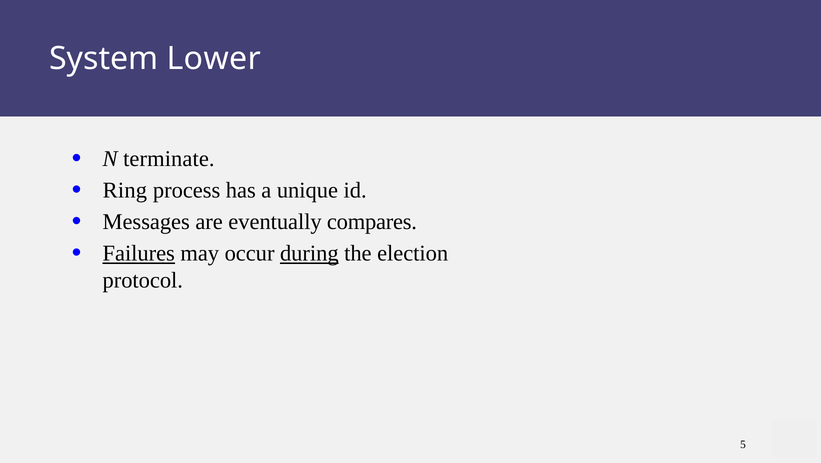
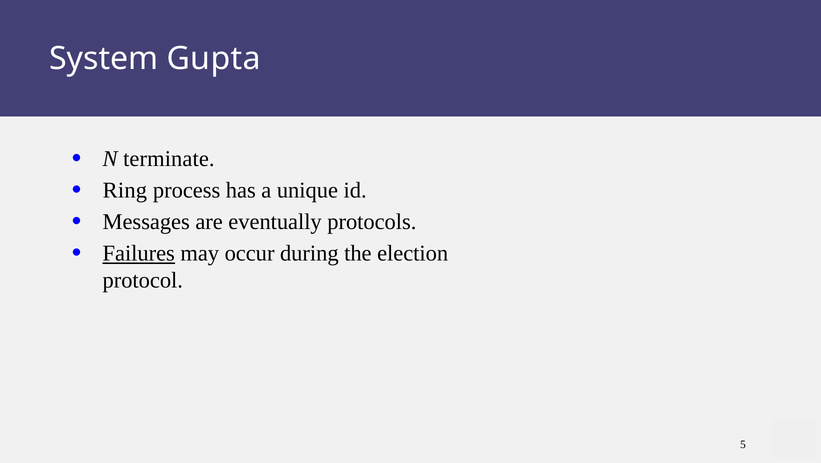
Lower: Lower -> Gupta
compares: compares -> protocols
during underline: present -> none
